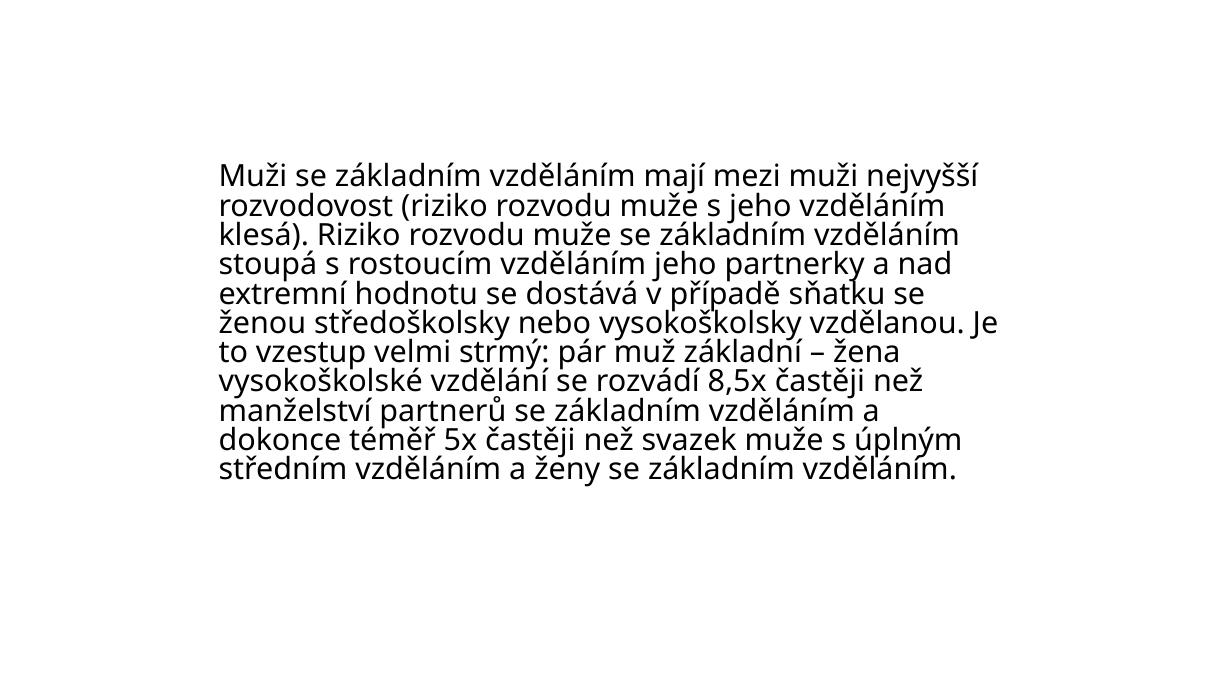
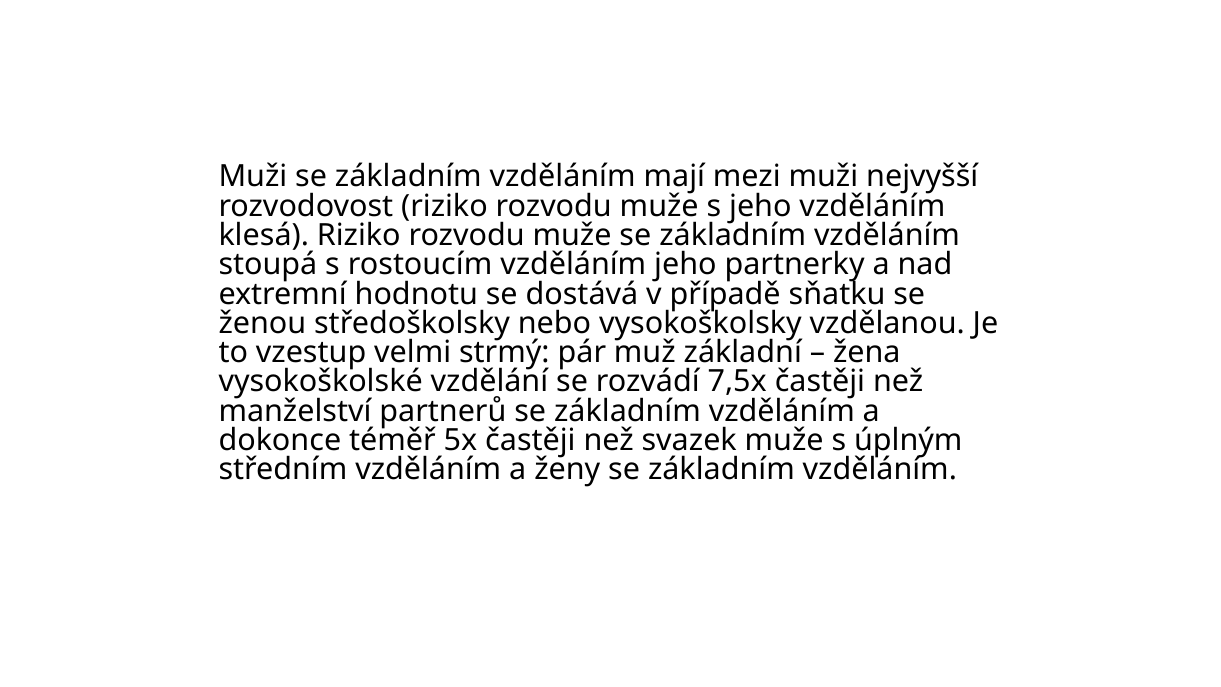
8,5x: 8,5x -> 7,5x
